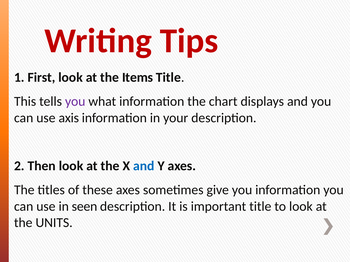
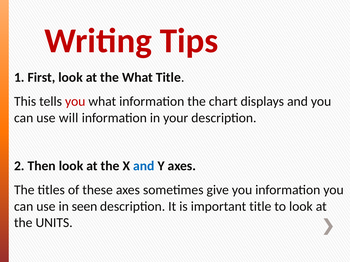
the Items: Items -> What
you at (75, 102) colour: purple -> red
axis: axis -> will
